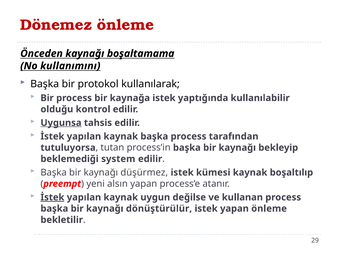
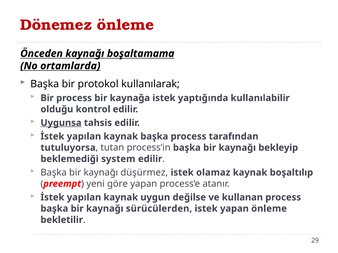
kullanımını: kullanımını -> ortamlarda
kümesi: kümesi -> olamaz
alsın: alsın -> göre
İstek at (52, 198) underline: present -> none
dönüştürülür: dönüştürülür -> sürücülerden
